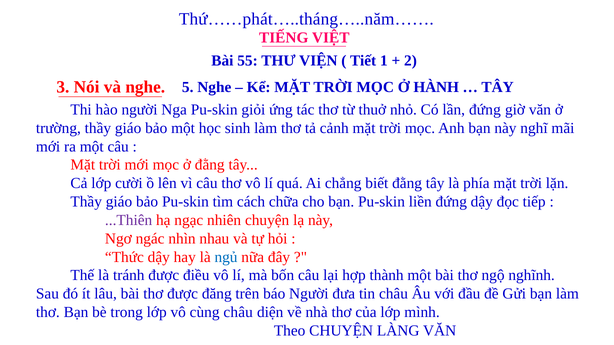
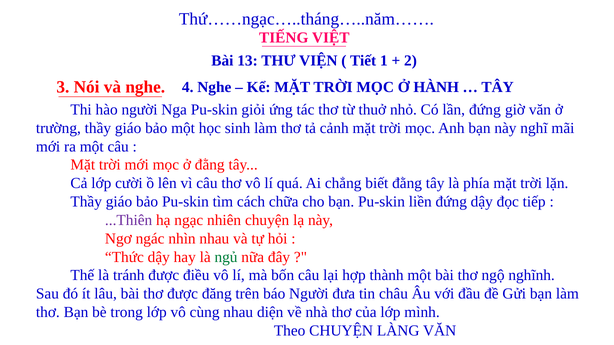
Thứ……phát…..tháng…..năm……: Thứ……phát…..tháng…..năm…… -> Thứ……ngạc…..tháng…..năm……
55: 55 -> 13
5: 5 -> 4
ngủ colour: blue -> green
cùng châu: châu -> nhau
